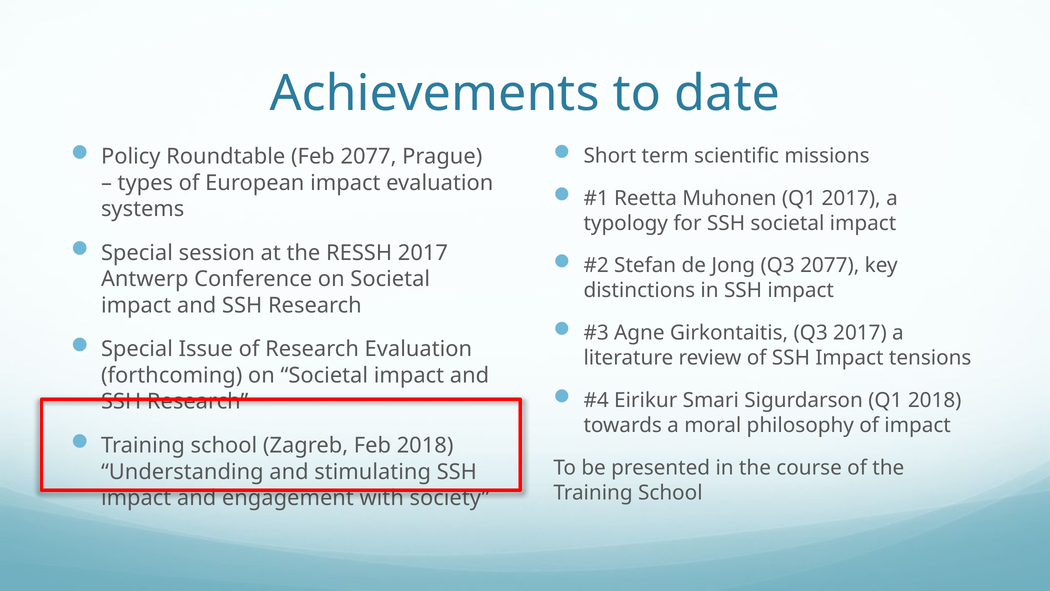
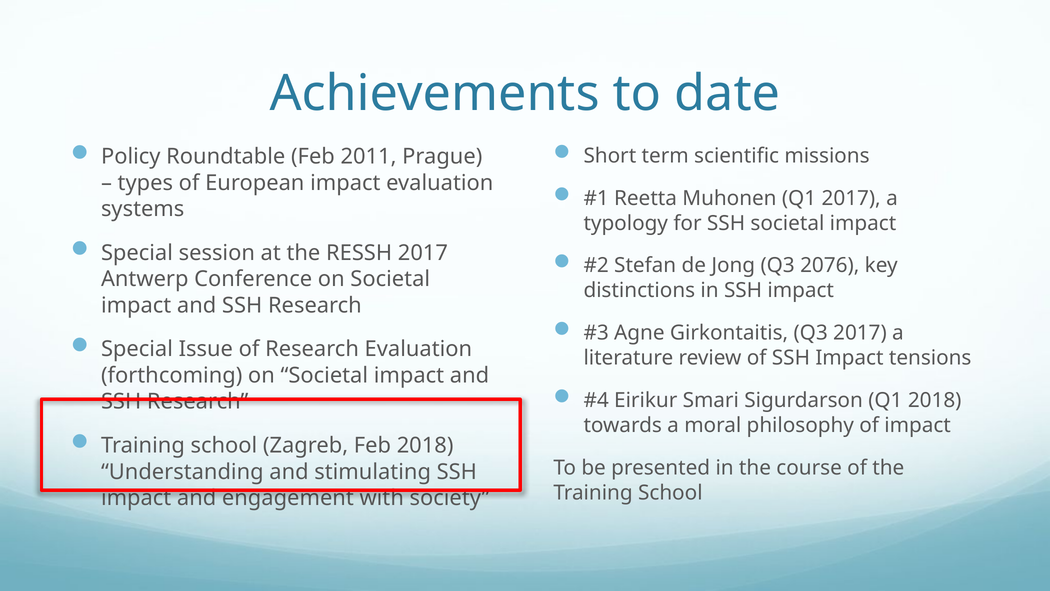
Feb 2077: 2077 -> 2011
Q3 2077: 2077 -> 2076
